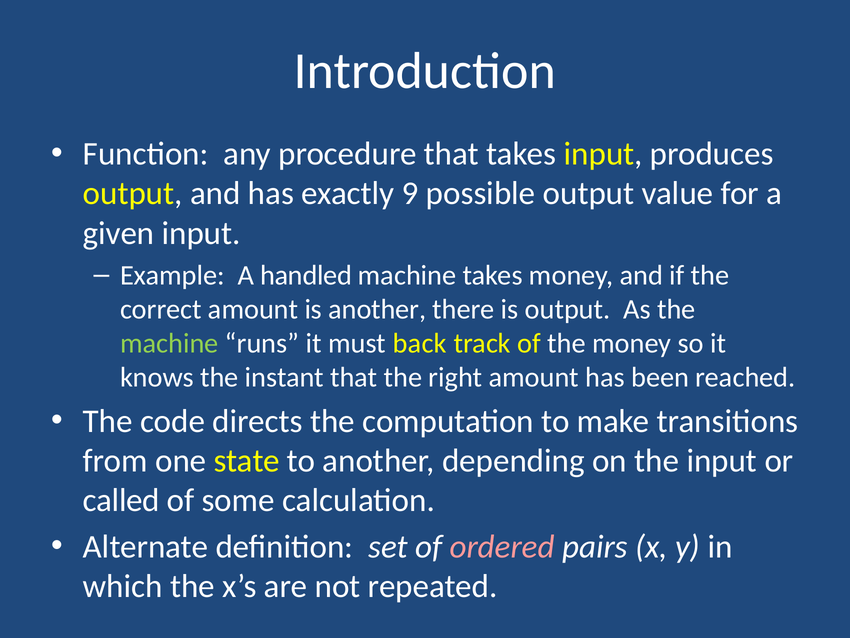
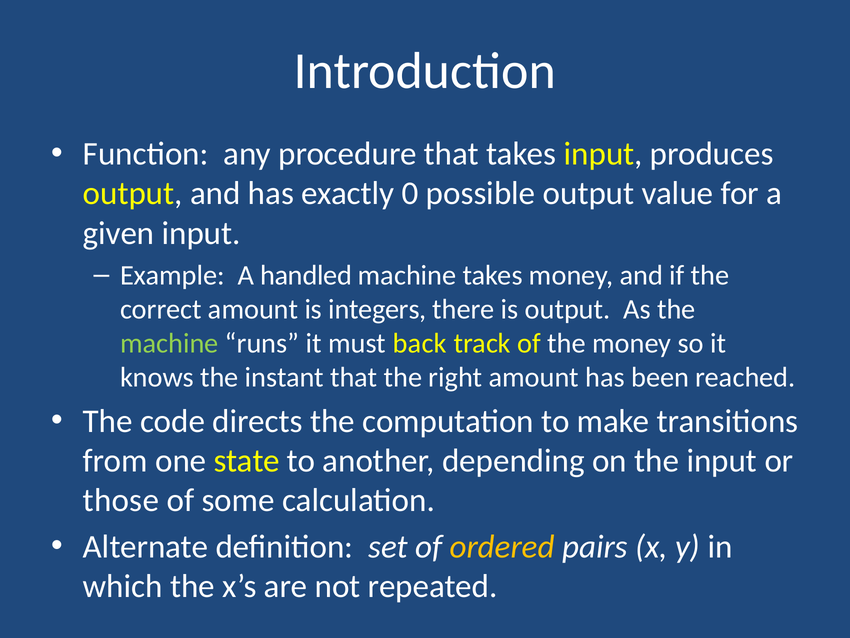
9: 9 -> 0
is another: another -> integers
called: called -> those
ordered colour: pink -> yellow
